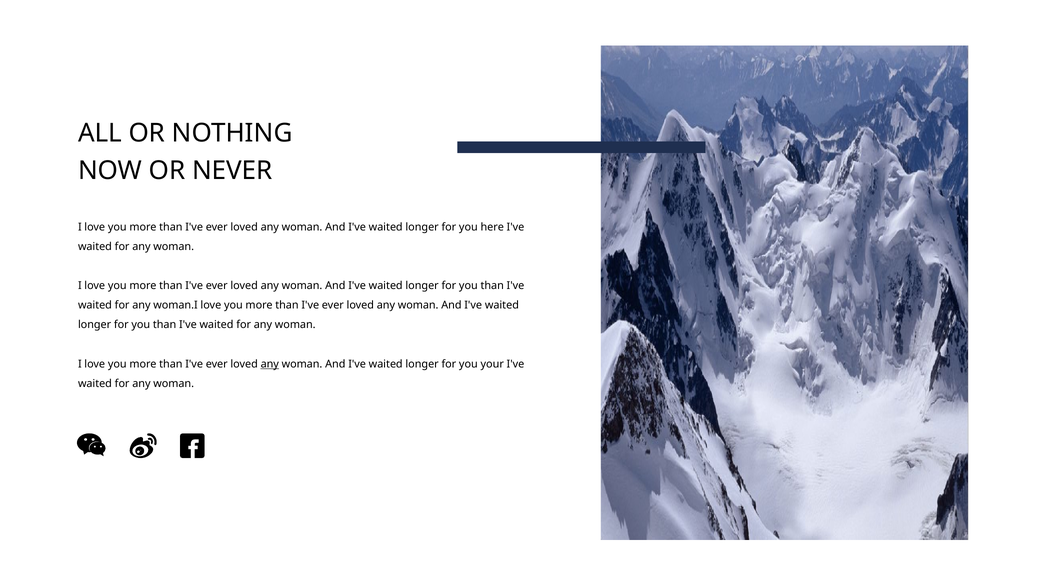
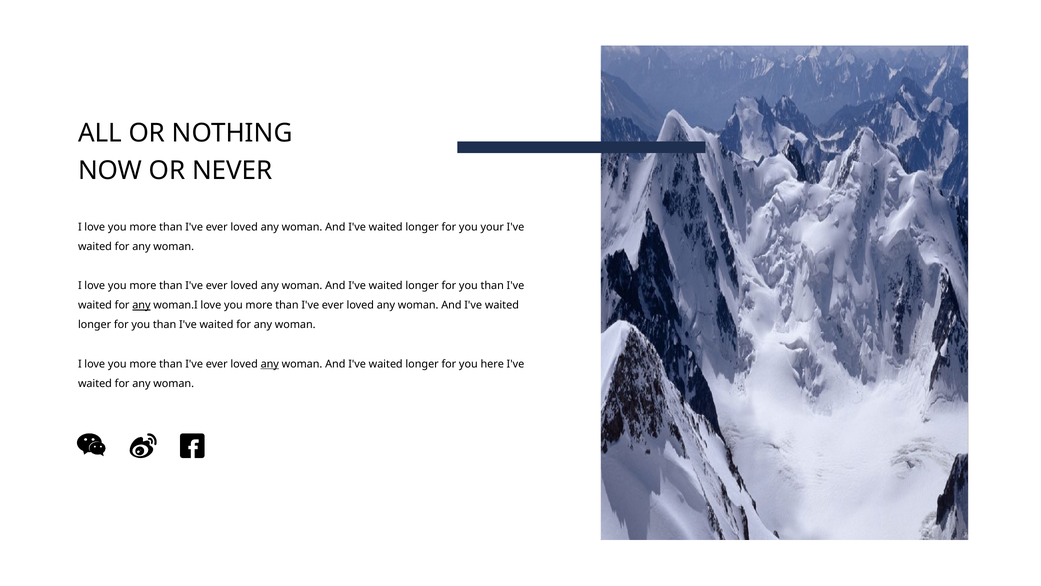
here: here -> your
any at (141, 305) underline: none -> present
your: your -> here
